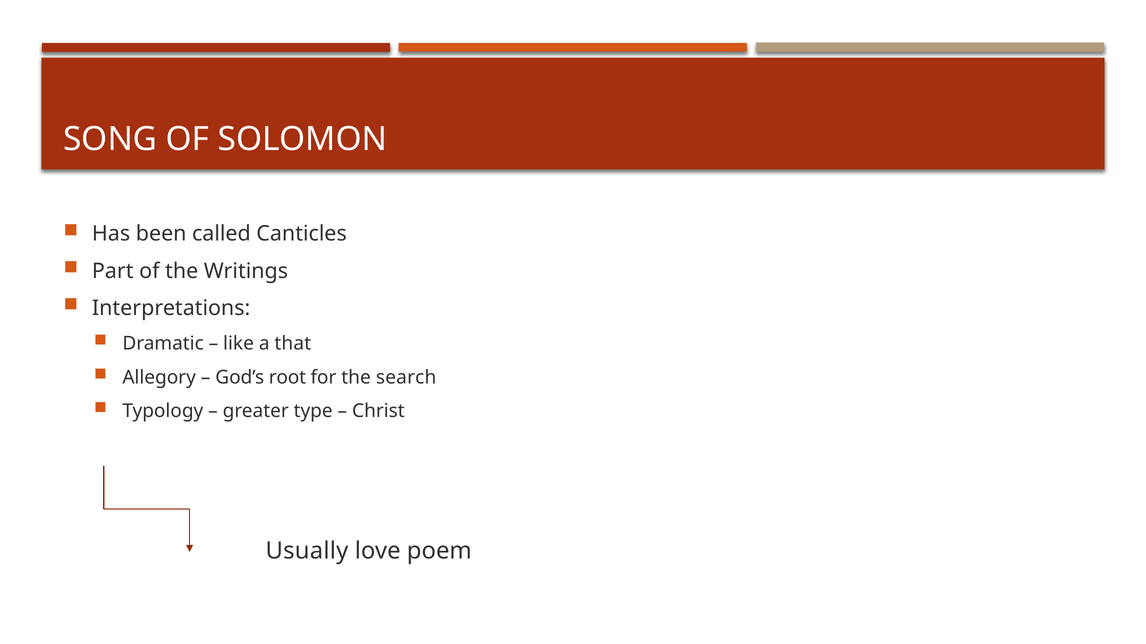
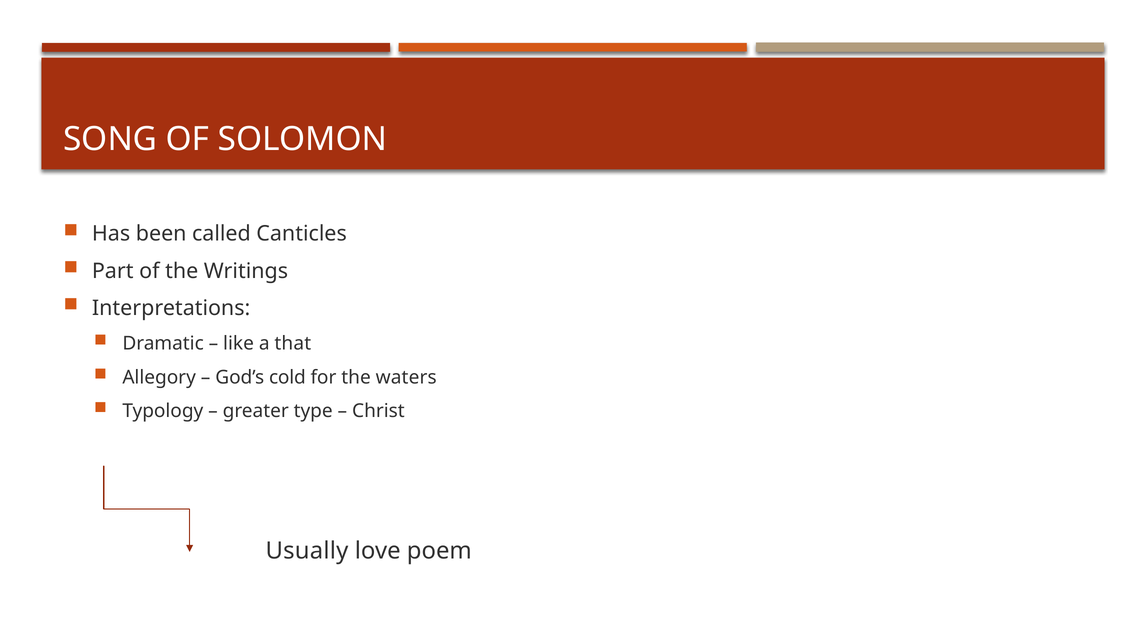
root: root -> cold
search: search -> waters
